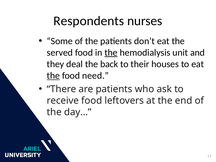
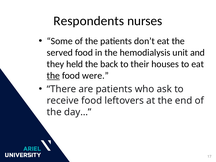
the at (111, 53) underline: present -> none
deal: deal -> held
need: need -> were
